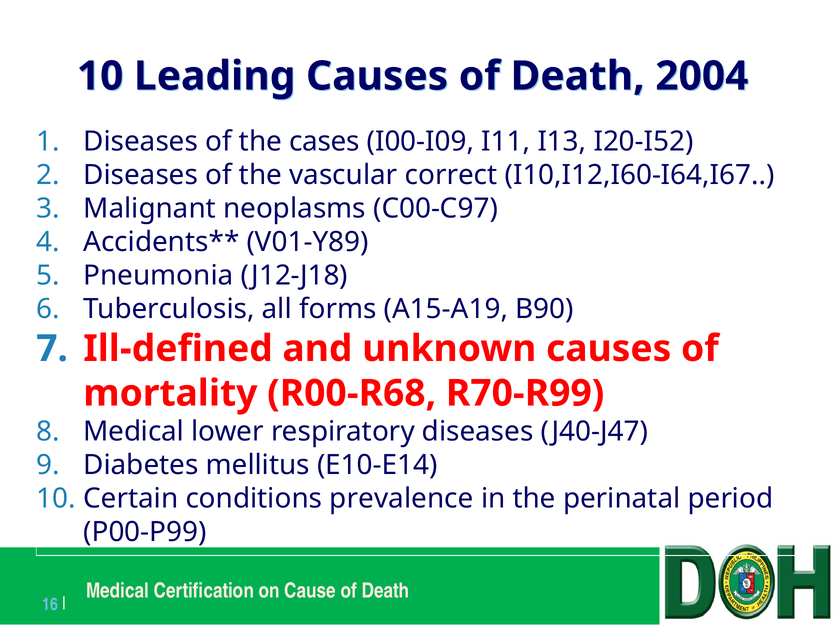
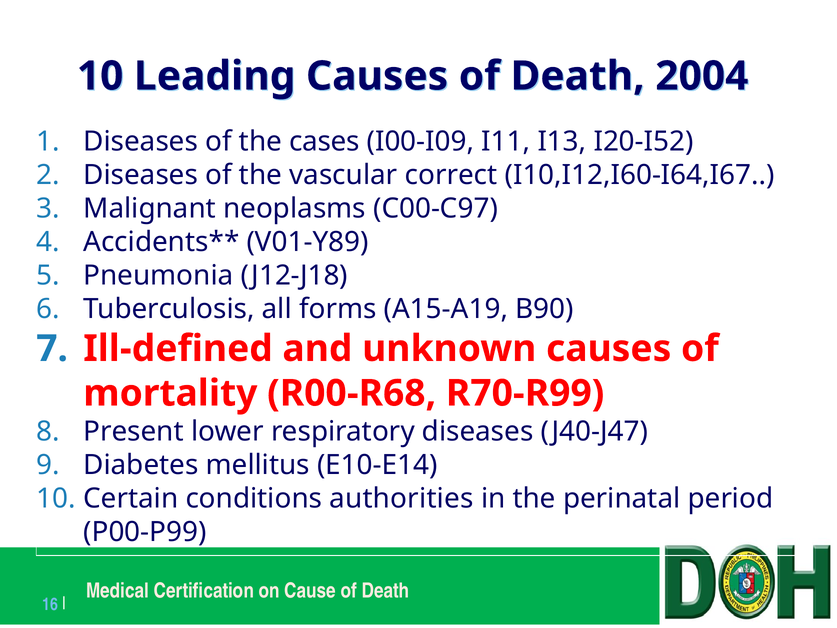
Medical at (134, 432): Medical -> Present
prevalence: prevalence -> authorities
